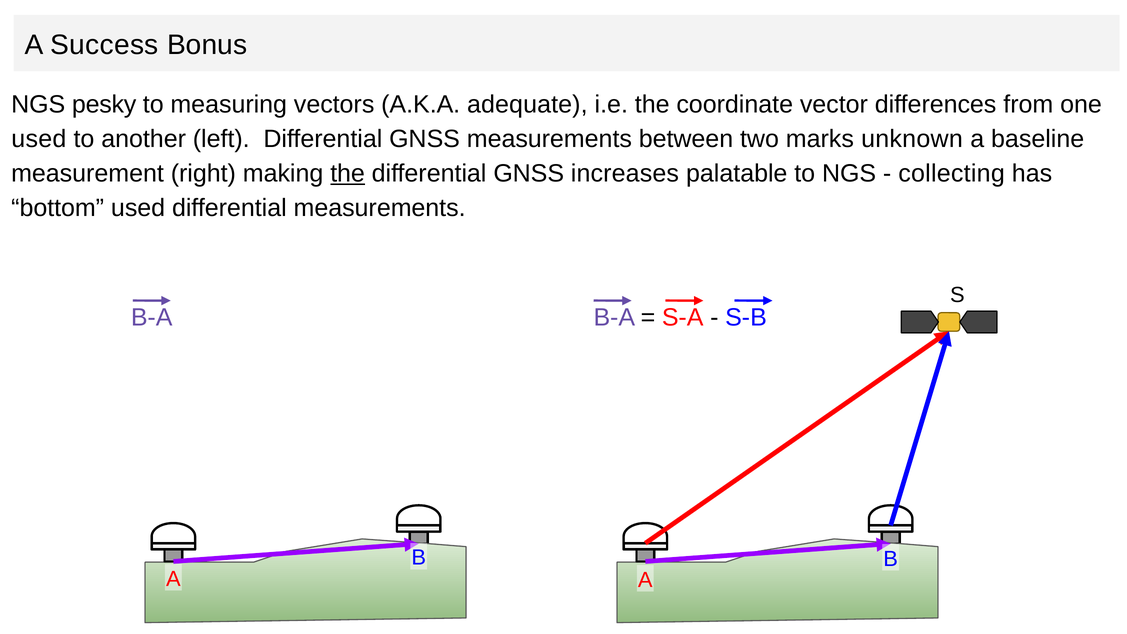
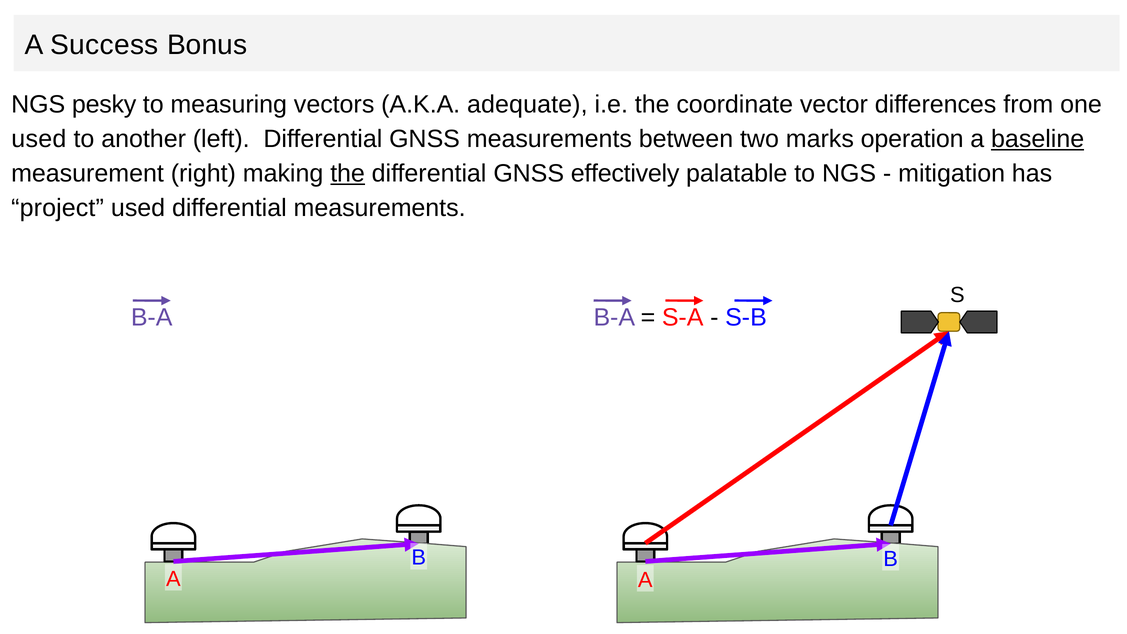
unknown: unknown -> operation
baseline underline: none -> present
increases: increases -> effectively
collecting: collecting -> mitigation
bottom: bottom -> project
